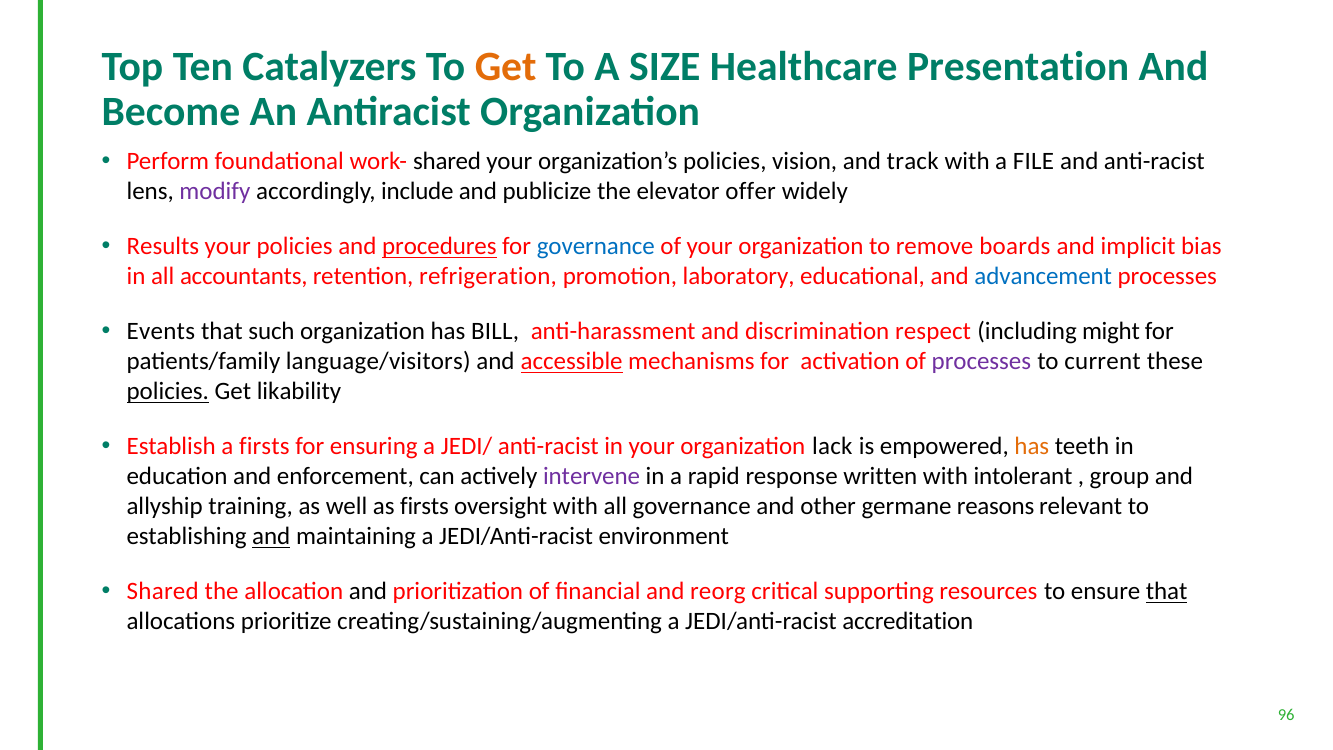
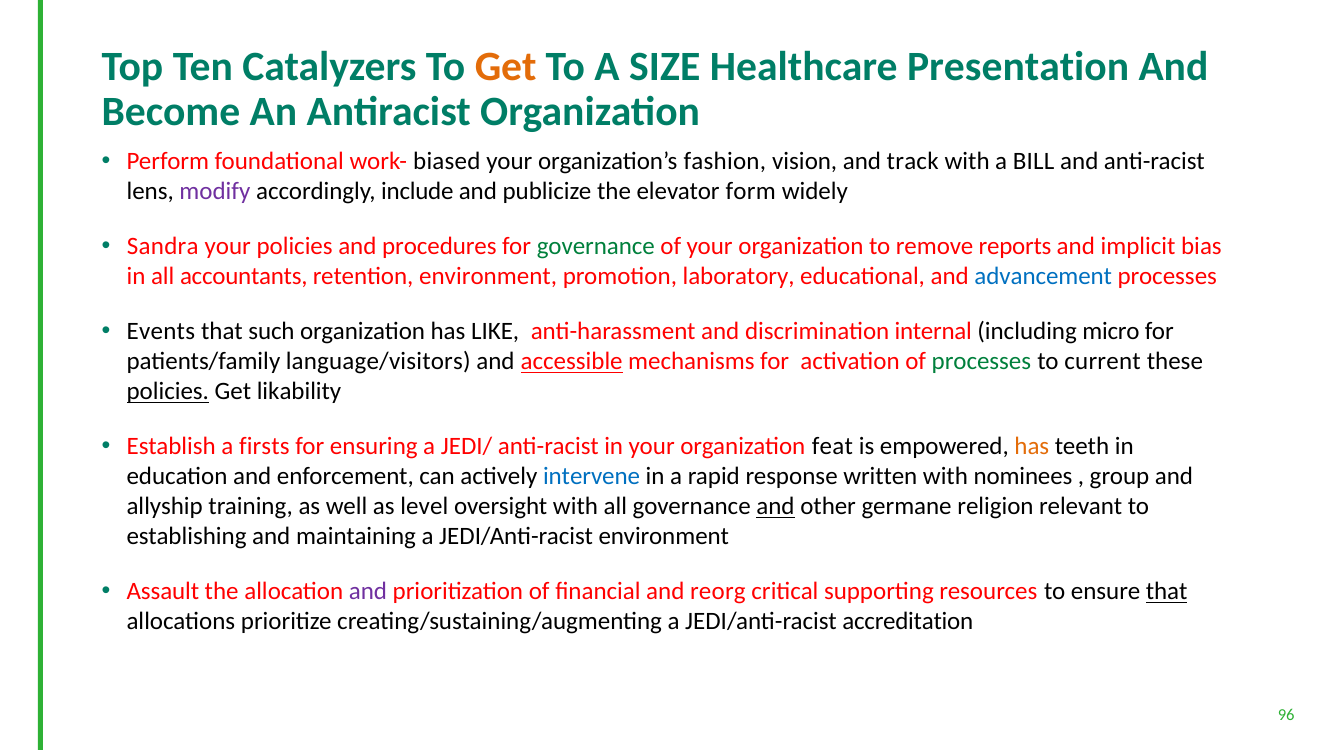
work- shared: shared -> biased
organization’s policies: policies -> fashion
FILE: FILE -> BILL
offer: offer -> form
Results: Results -> Sandra
procedures underline: present -> none
governance at (596, 247) colour: blue -> green
boards: boards -> reports
retention refrigeration: refrigeration -> environment
BILL: BILL -> LIKE
respect: respect -> internal
might: might -> micro
processes at (981, 362) colour: purple -> green
lack: lack -> feat
intervene colour: purple -> blue
intolerant: intolerant -> nominees
as firsts: firsts -> level
and at (775, 507) underline: none -> present
reasons: reasons -> religion
and at (271, 537) underline: present -> none
Shared at (163, 592): Shared -> Assault
and at (368, 592) colour: black -> purple
